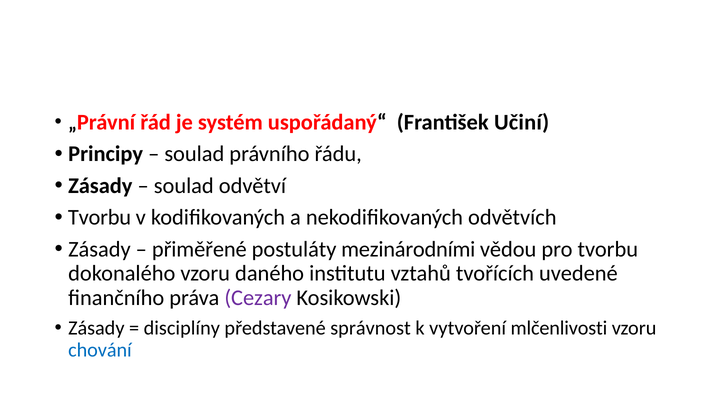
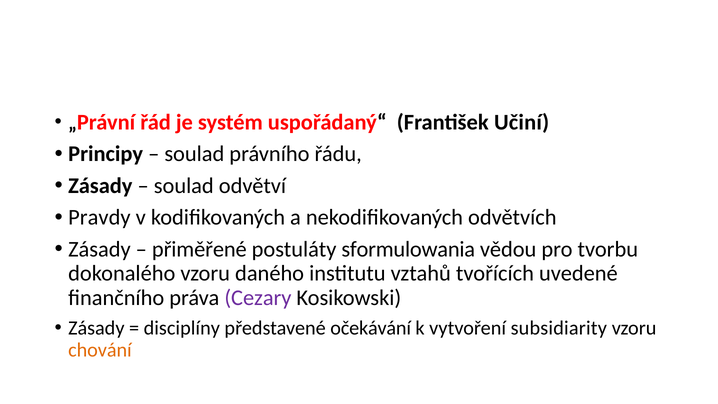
Tvorbu at (100, 217): Tvorbu -> Pravdy
mezinárodními: mezinárodními -> sformulowania
správnost: správnost -> očekávání
mlčenlivosti: mlčenlivosti -> subsidiarity
chování colour: blue -> orange
